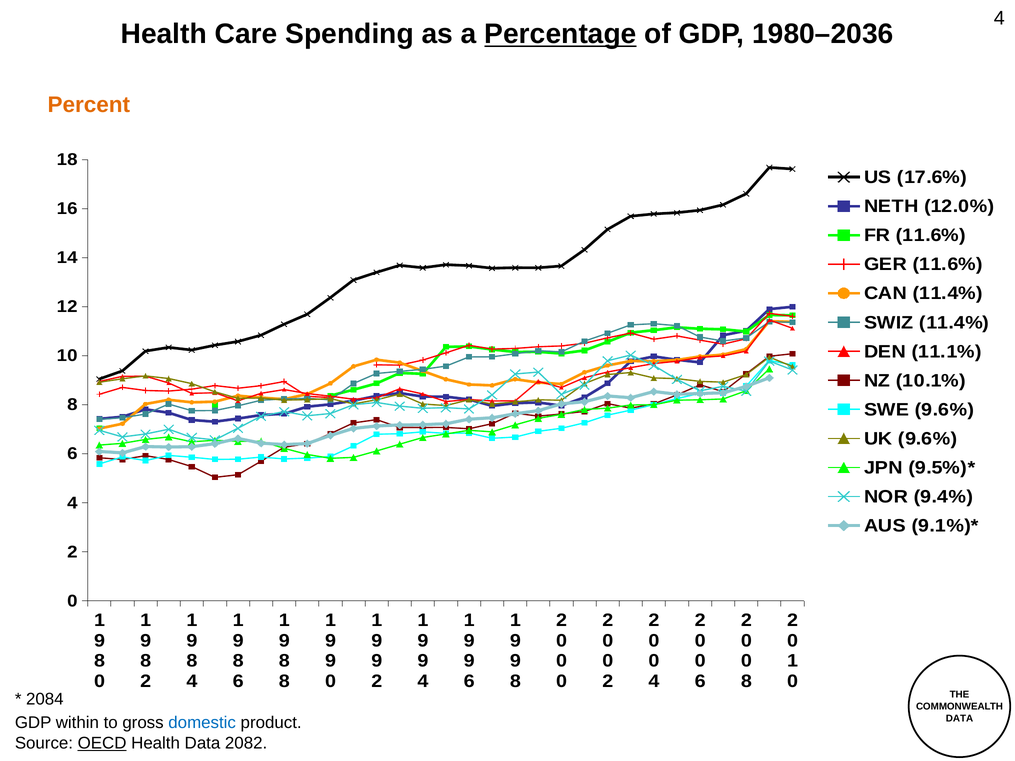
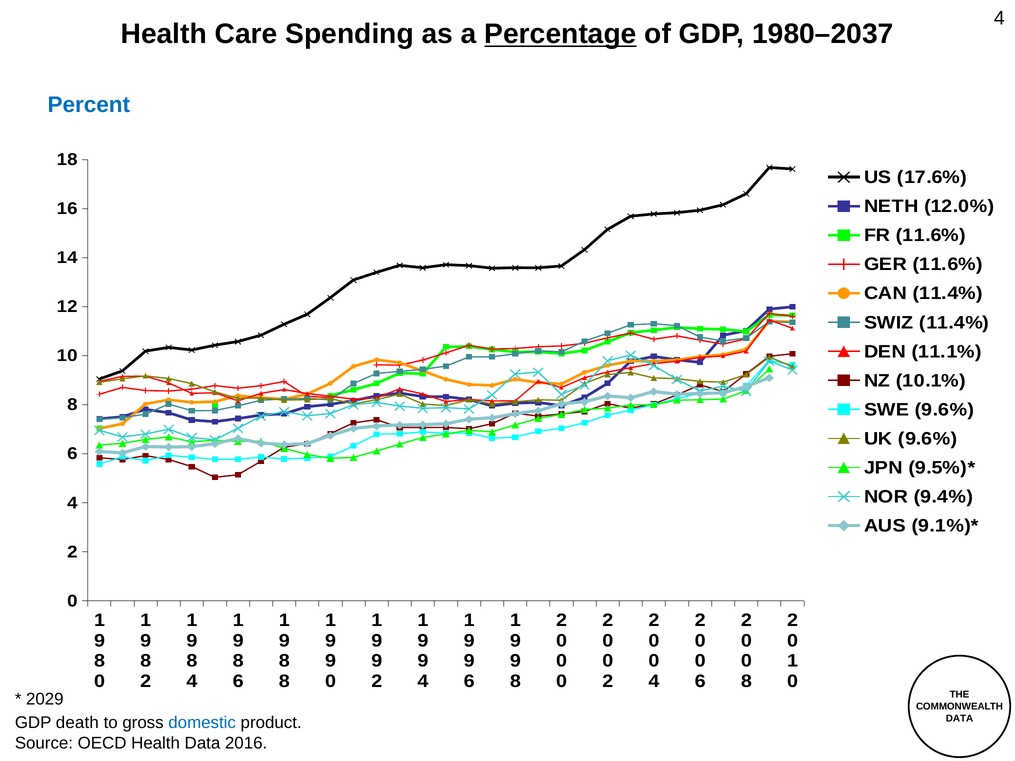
1980–2036: 1980–2036 -> 1980–2037
Percent colour: orange -> blue
2084: 2084 -> 2029
within: within -> death
OECD underline: present -> none
2082: 2082 -> 2016
